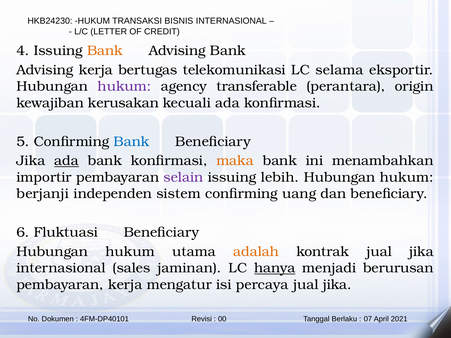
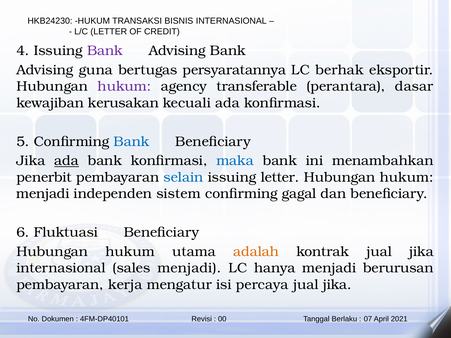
Bank at (105, 51) colour: orange -> purple
Advising kerja: kerja -> guna
telekomunikasi: telekomunikasi -> persyaratannya
selama: selama -> berhak
origin: origin -> dasar
maka colour: orange -> blue
importir: importir -> penerbit
selain colour: purple -> blue
issuing lebih: lebih -> letter
berjanji at (43, 194): berjanji -> menjadi
uang: uang -> gagal
sales jaminan: jaminan -> menjadi
hanya underline: present -> none
